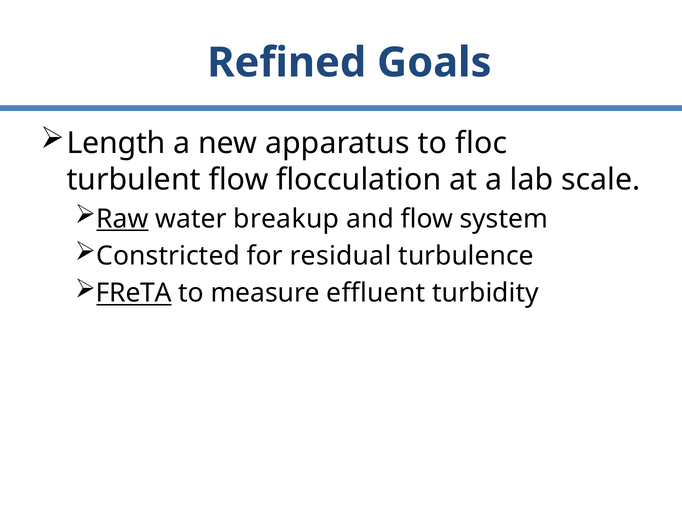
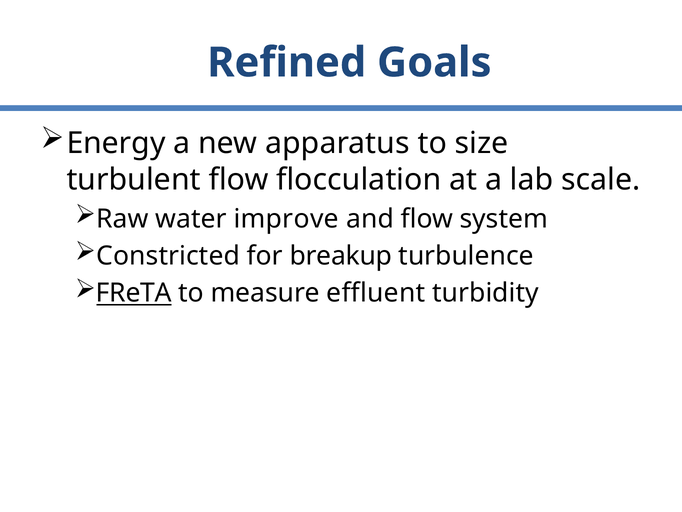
Length: Length -> Energy
floc: floc -> size
Raw underline: present -> none
breakup: breakup -> improve
residual: residual -> breakup
